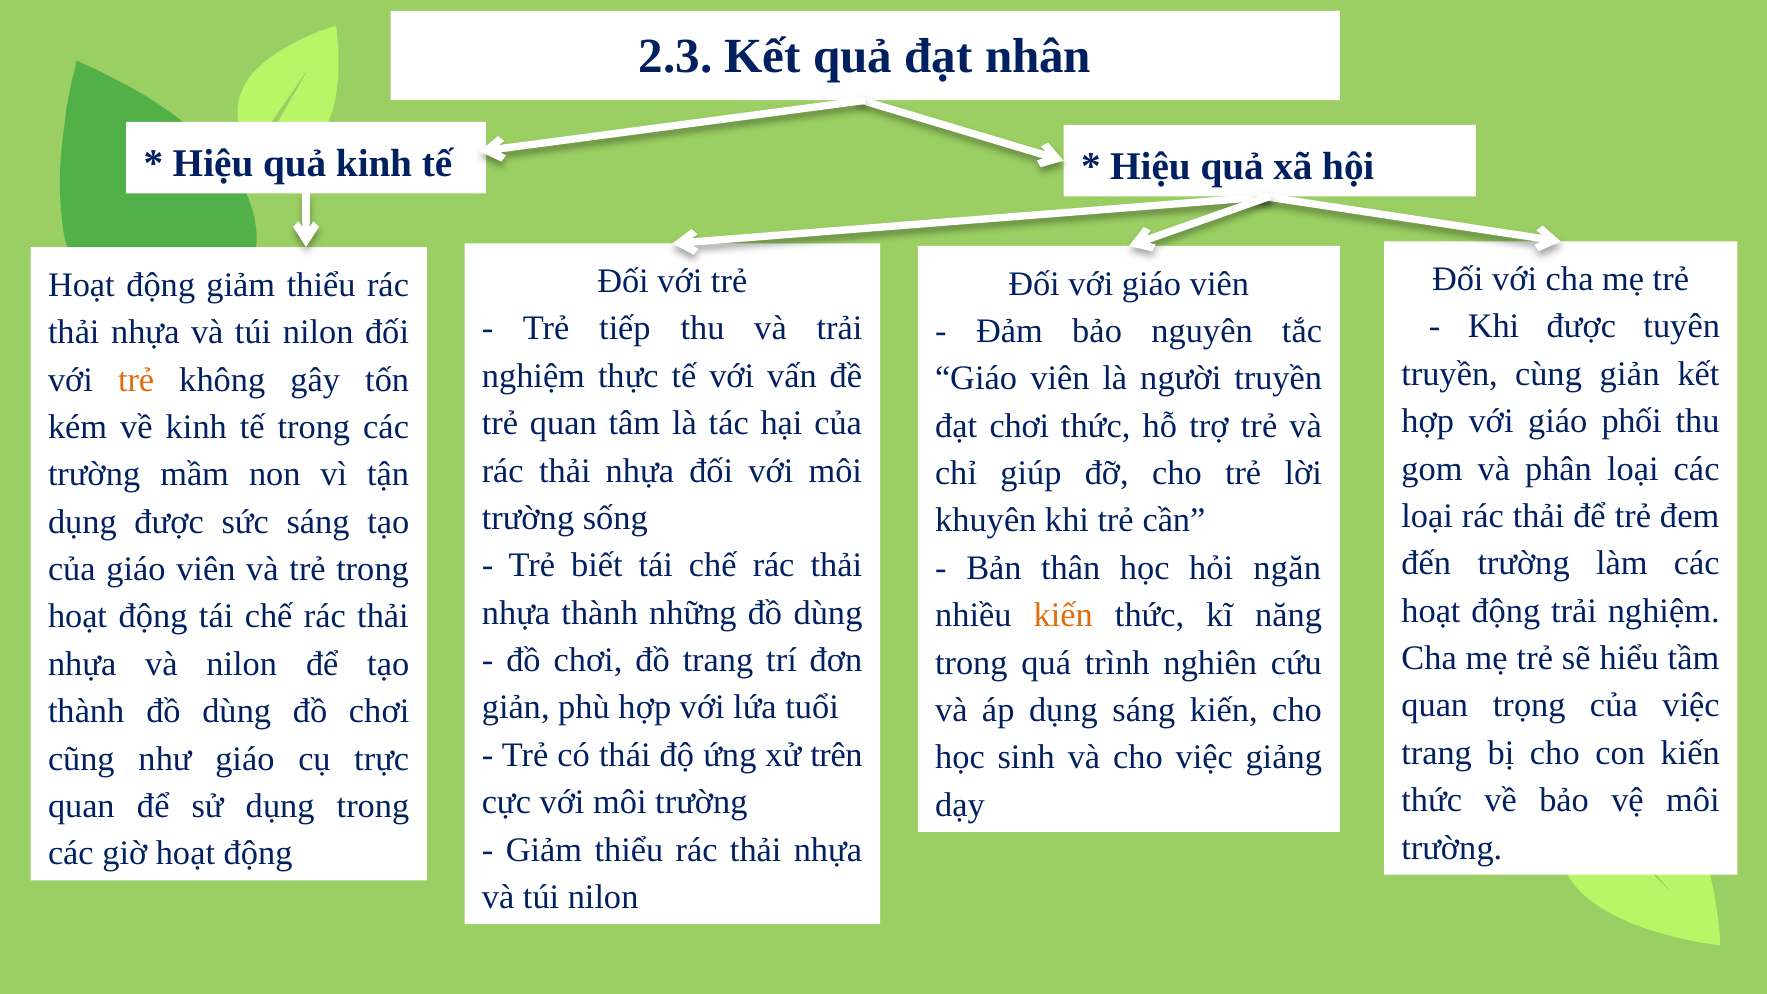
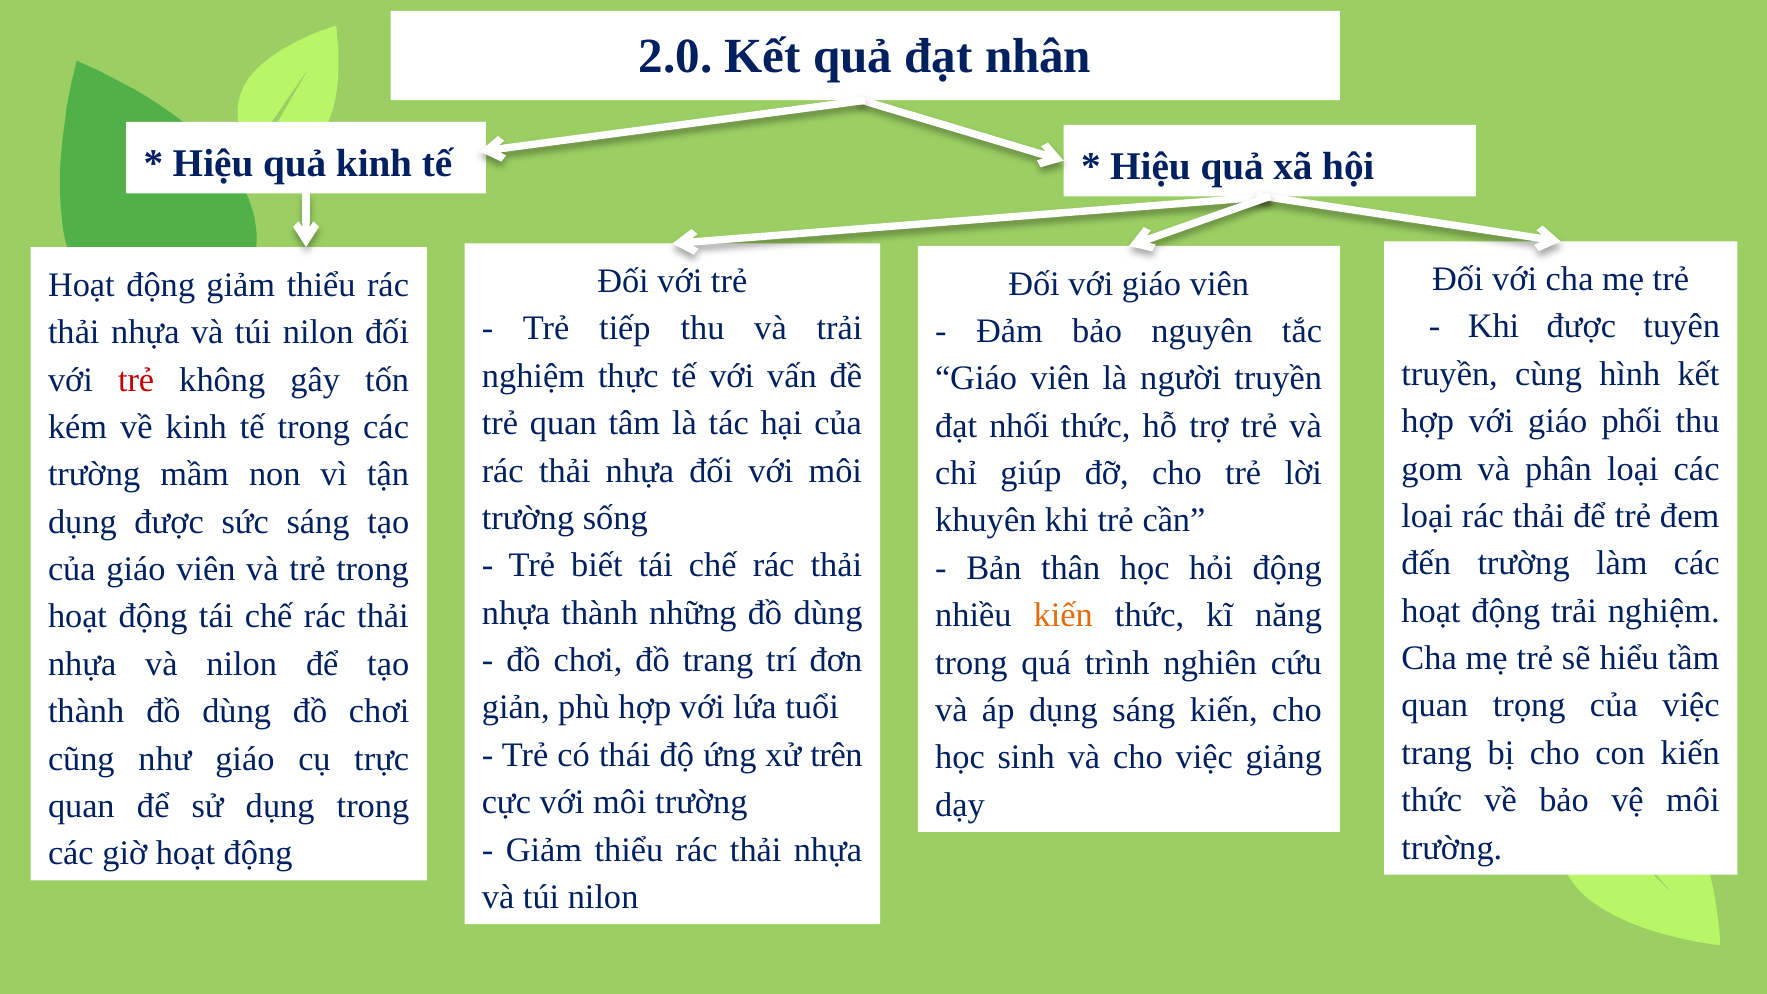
2.3: 2.3 -> 2.0
cùng giản: giản -> hình
trẻ at (136, 380) colour: orange -> red
đạt chơi: chơi -> nhối
hỏi ngăn: ngăn -> động
